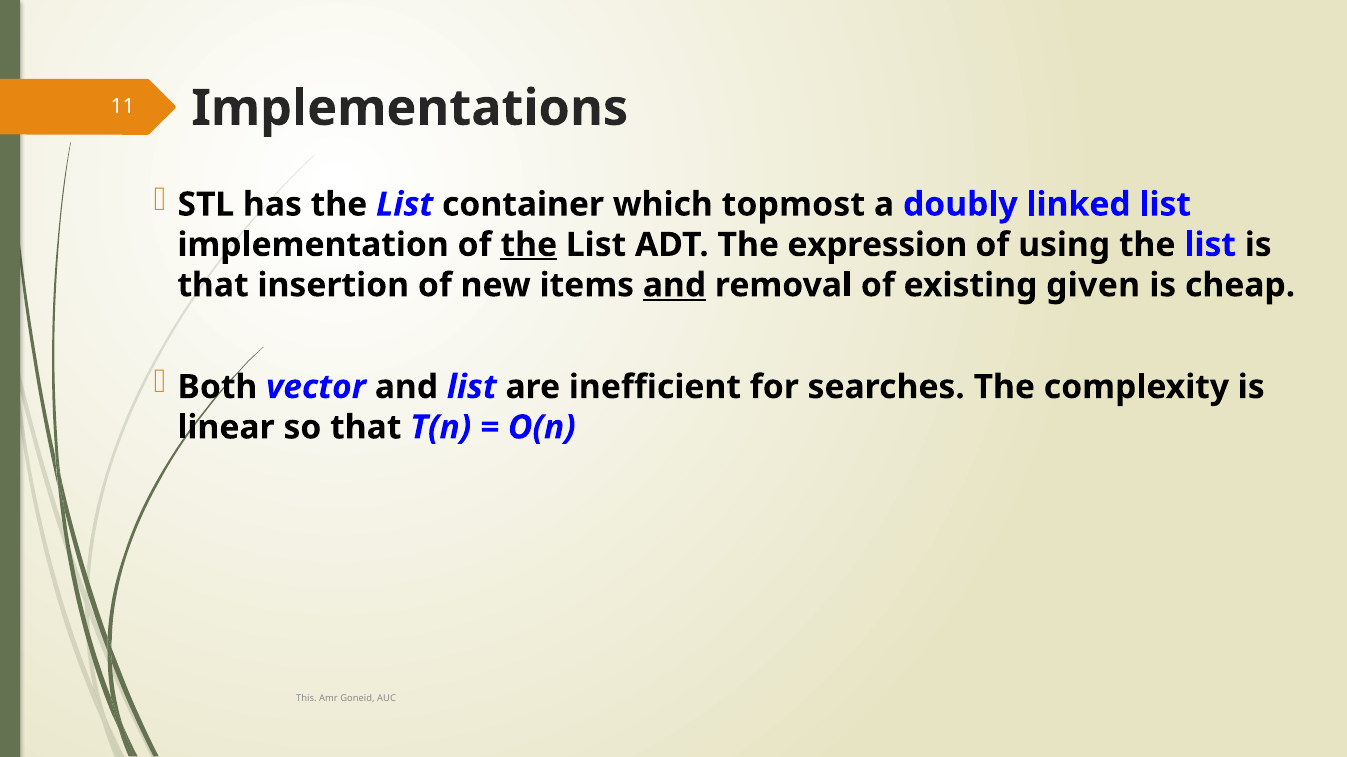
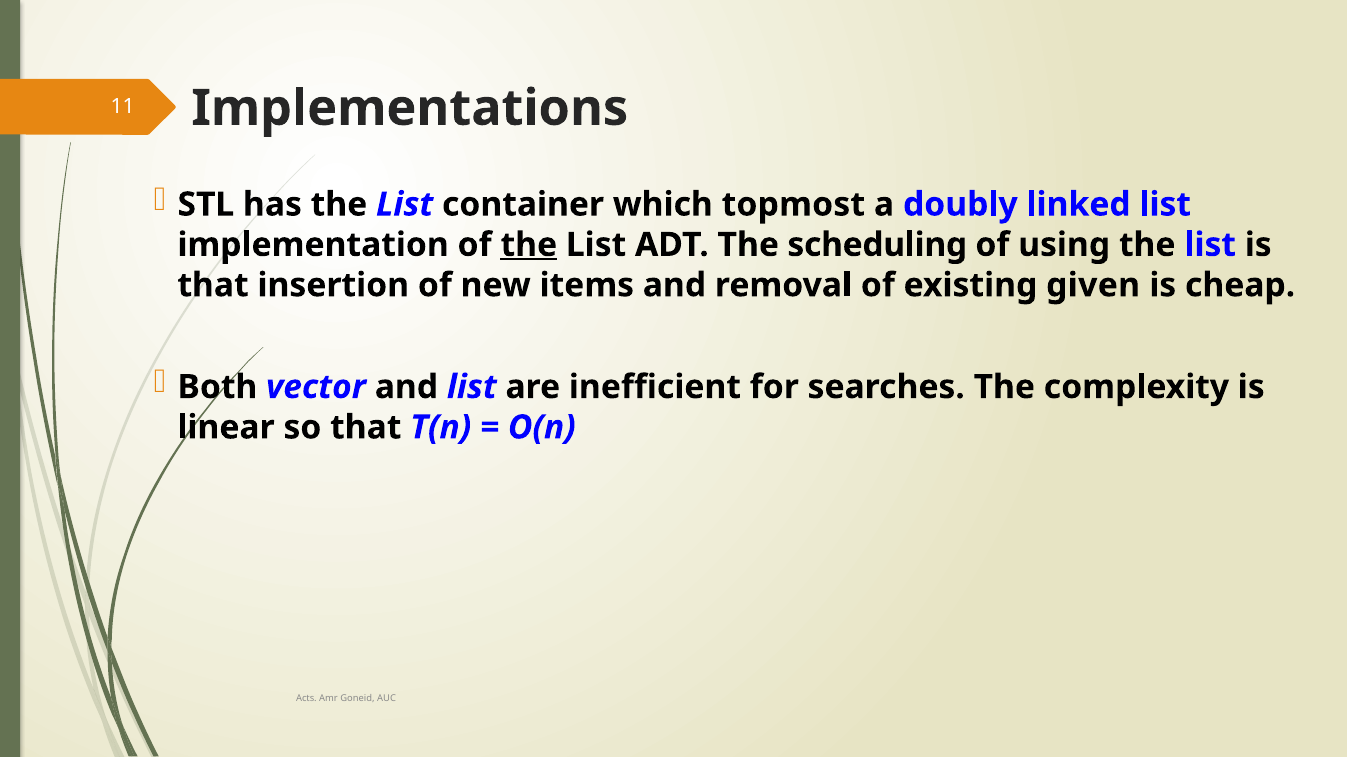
expression: expression -> scheduling
and at (674, 285) underline: present -> none
This: This -> Acts
